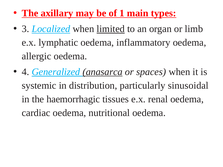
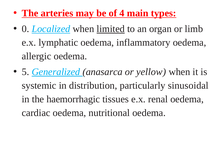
axillary: axillary -> arteries
1: 1 -> 4
3: 3 -> 0
4: 4 -> 5
anasarca underline: present -> none
spaces: spaces -> yellow
